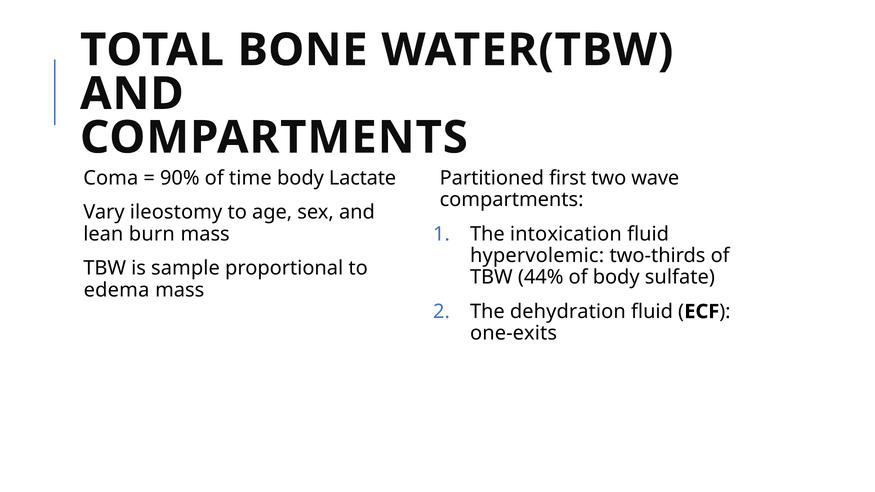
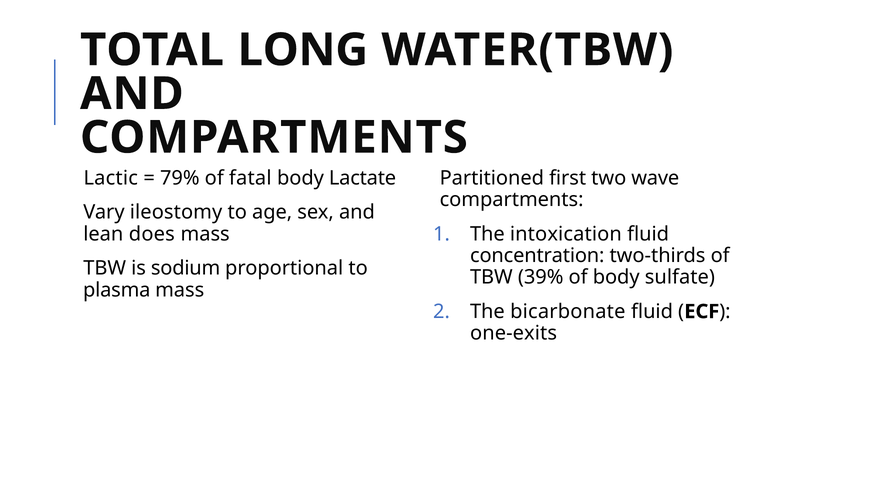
BONE: BONE -> LONG
Coma: Coma -> Lactic
90%: 90% -> 79%
time: time -> fatal
burn: burn -> does
hypervolemic: hypervolemic -> concentration
sample: sample -> sodium
44%: 44% -> 39%
edema: edema -> plasma
dehydration: dehydration -> bicarbonate
